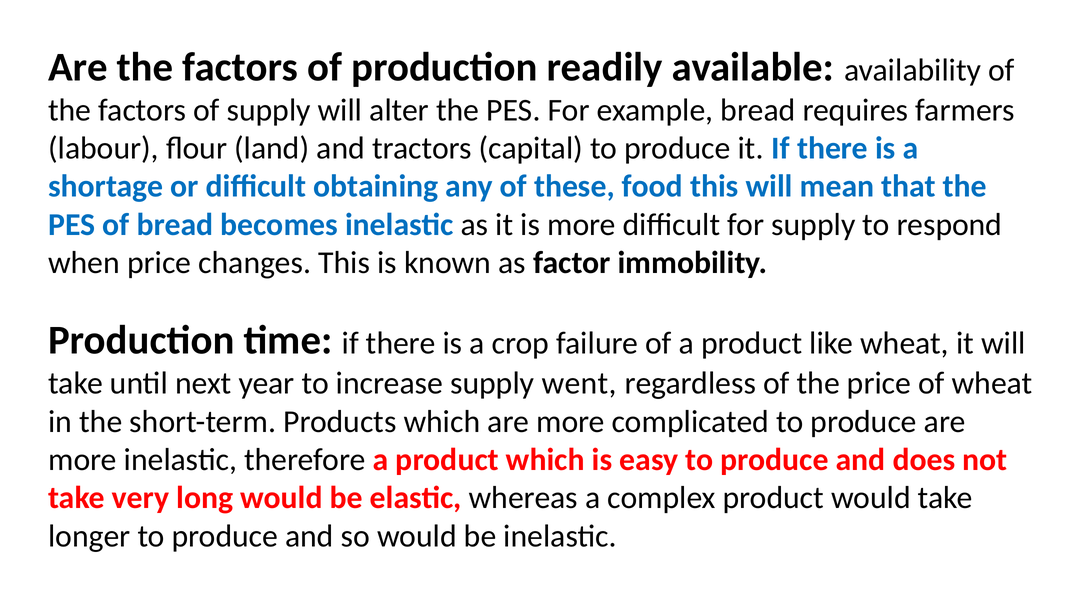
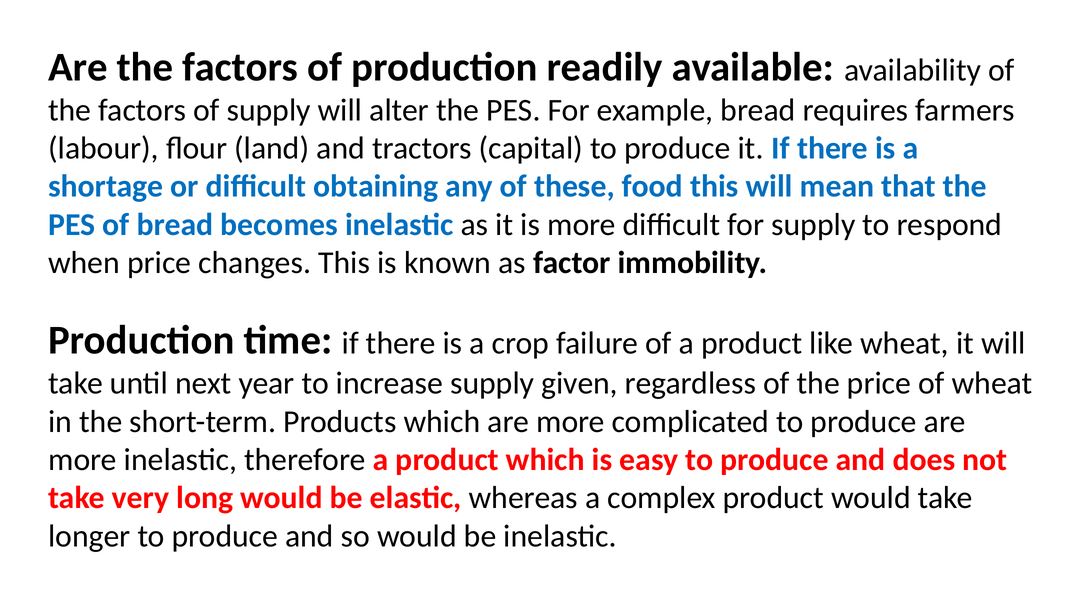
went: went -> given
